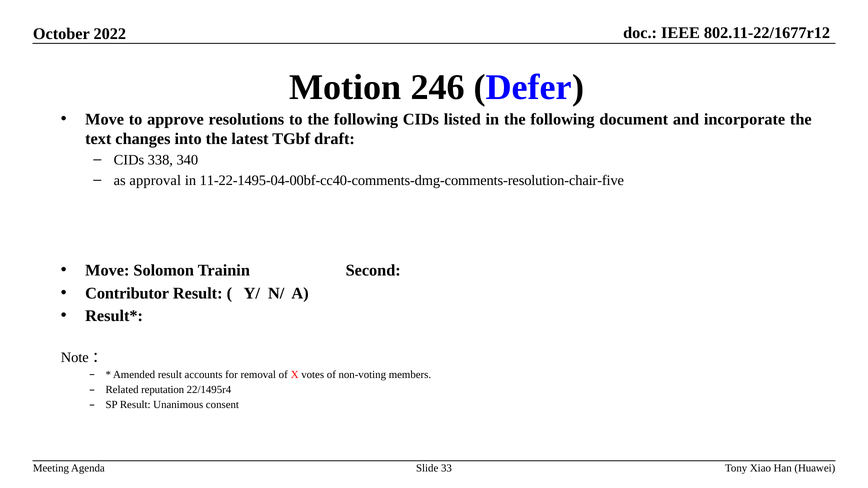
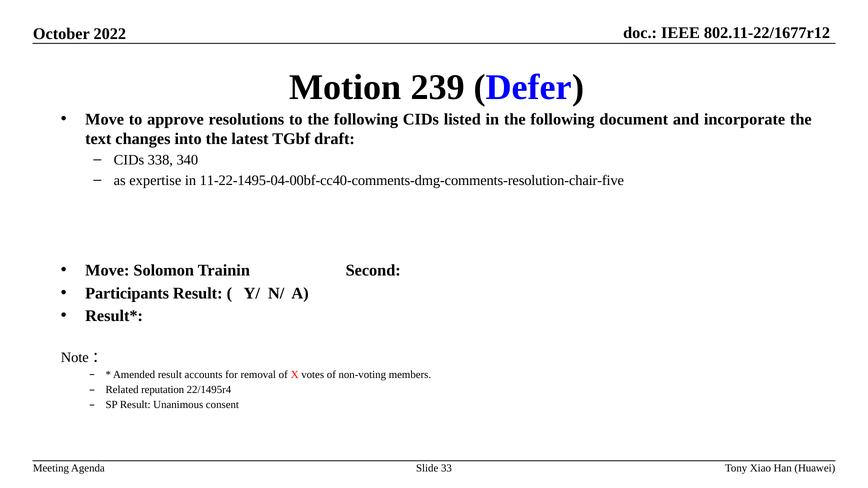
246: 246 -> 239
approval: approval -> expertise
Contributor: Contributor -> Participants
